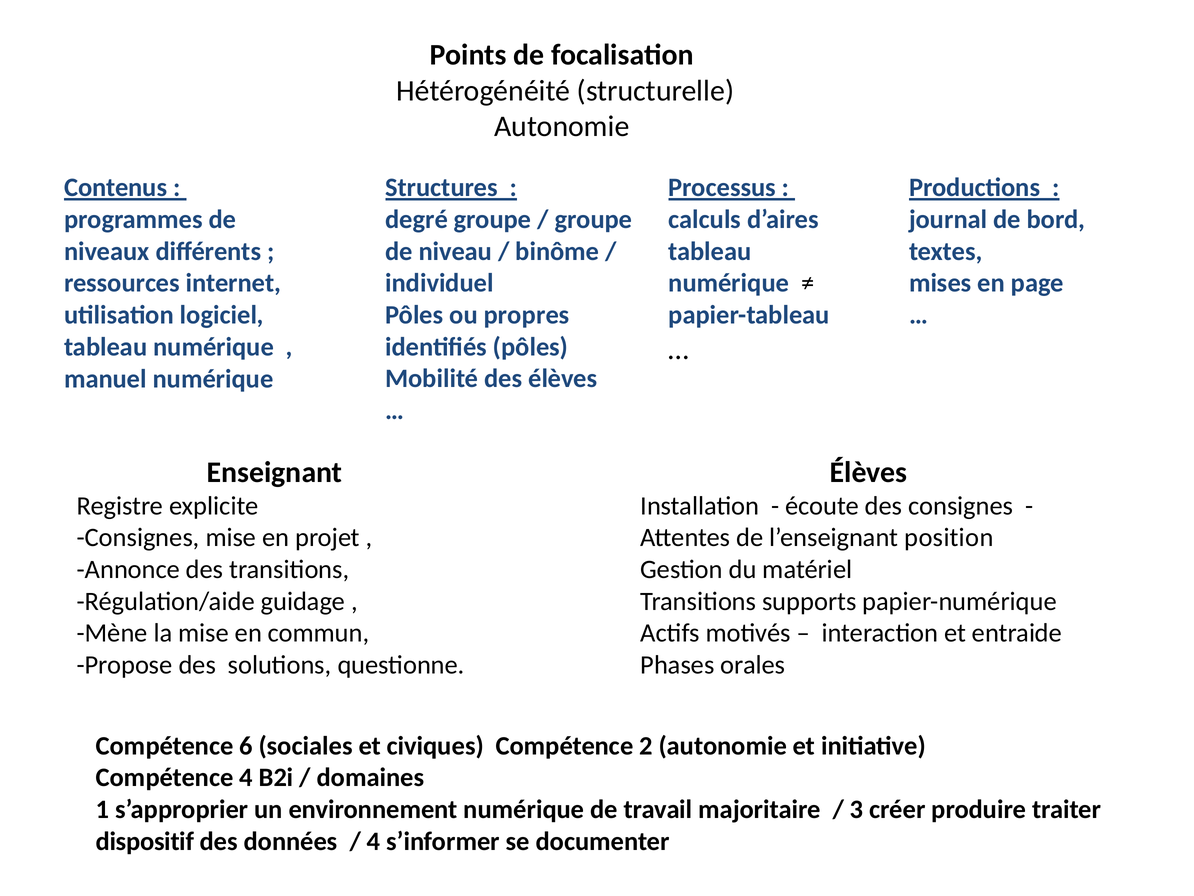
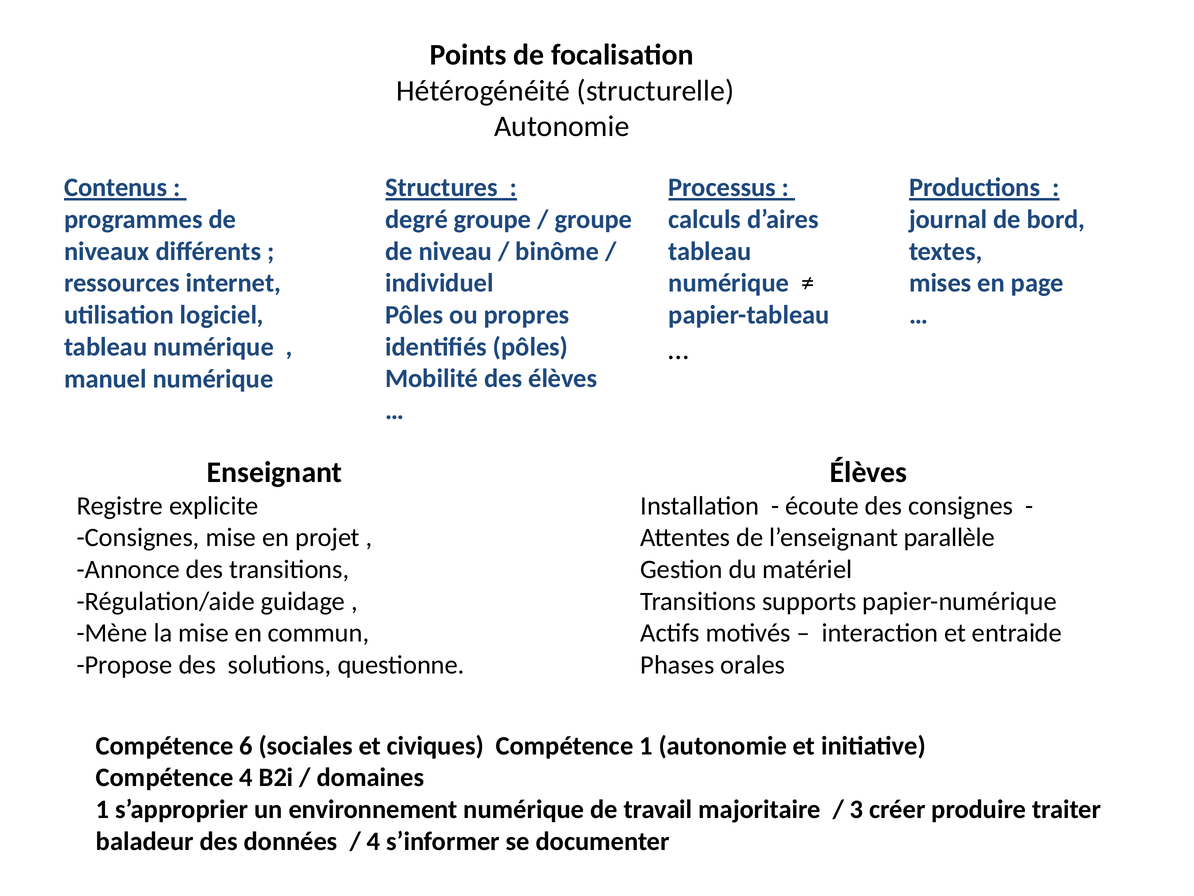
position: position -> parallèle
Compétence 2: 2 -> 1
dispositif: dispositif -> baladeur
